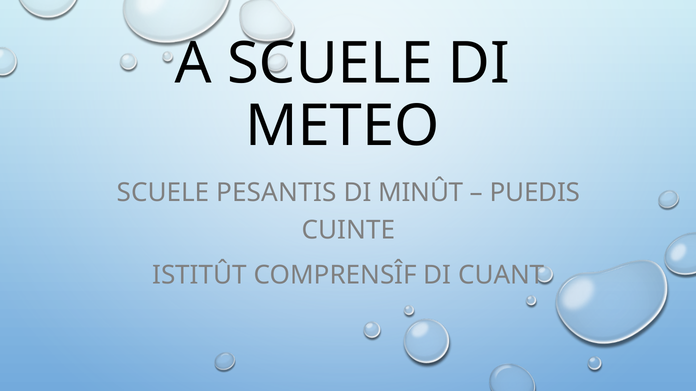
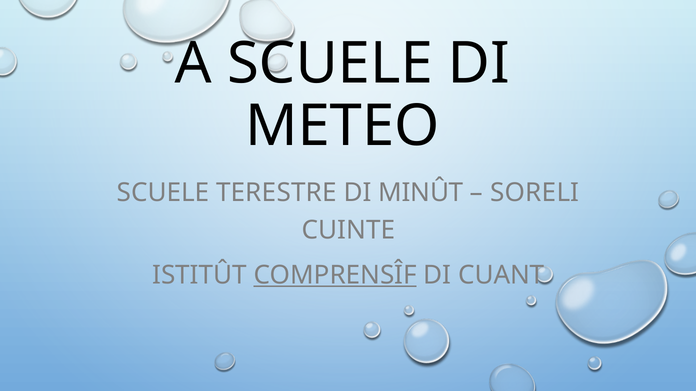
PESANTIS: PESANTIS -> TERESTRE
PUEDIS: PUEDIS -> SORELI
COMPRENSÎF underline: none -> present
